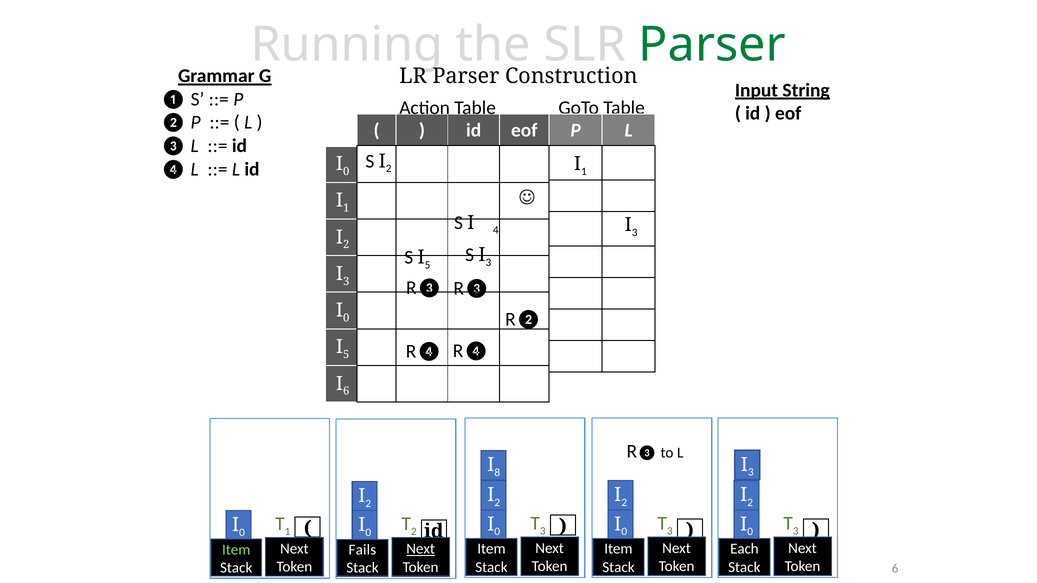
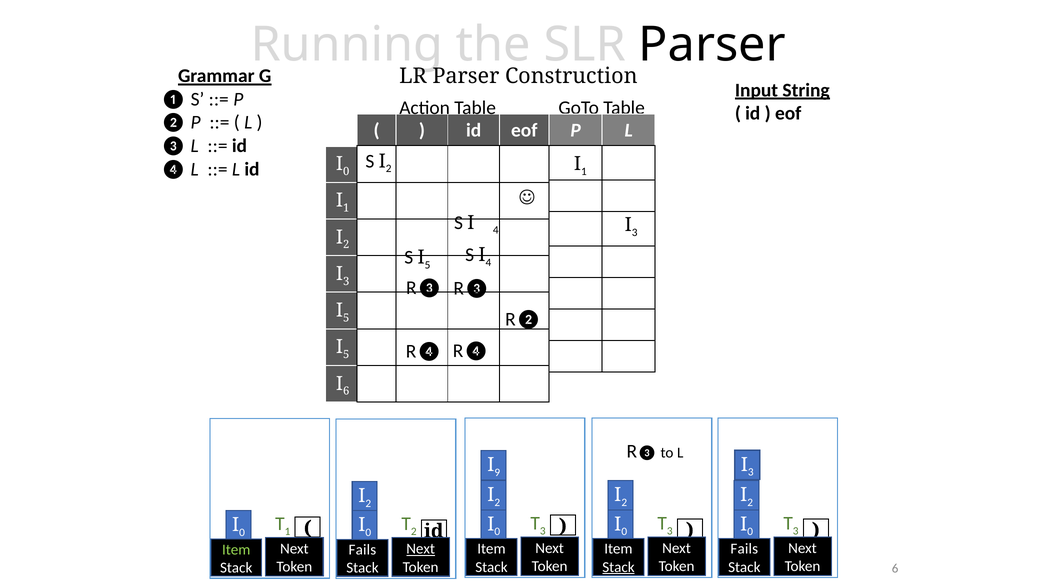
Parser at (712, 45) colour: green -> black
3 at (488, 263): 3 -> 4
0 at (346, 318): 0 -> 5
8: 8 -> 9
Each at (744, 549): Each -> Fails
Stack at (618, 567) underline: none -> present
